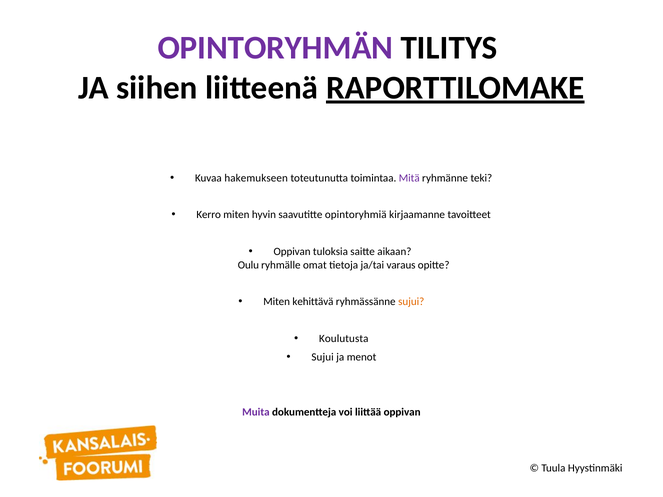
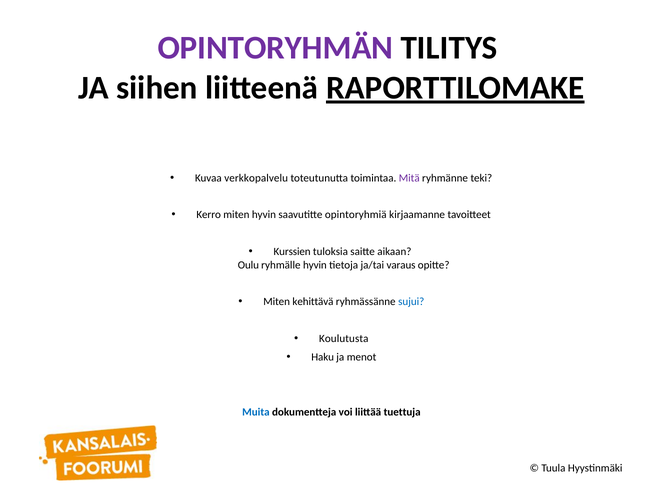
hakemukseen: hakemukseen -> verkkopalvelu
Oppivan at (292, 252): Oppivan -> Kurssien
ryhmälle omat: omat -> hyvin
sujui at (411, 302) colour: orange -> blue
Sujui at (323, 357): Sujui -> Haku
Muita colour: purple -> blue
liittää oppivan: oppivan -> tuettuja
